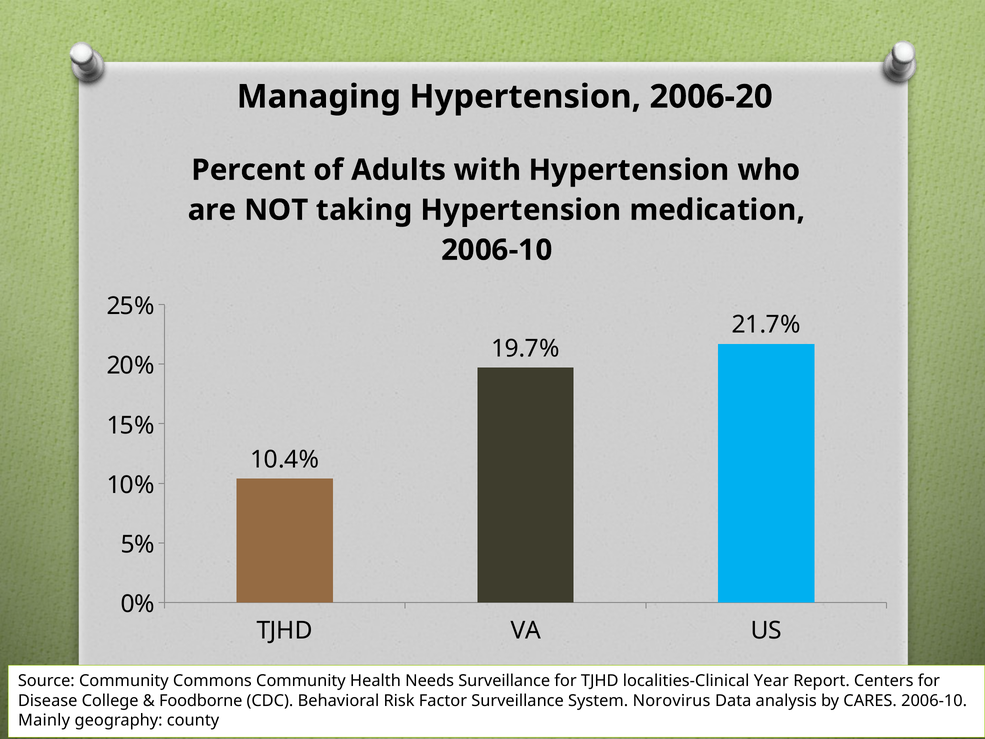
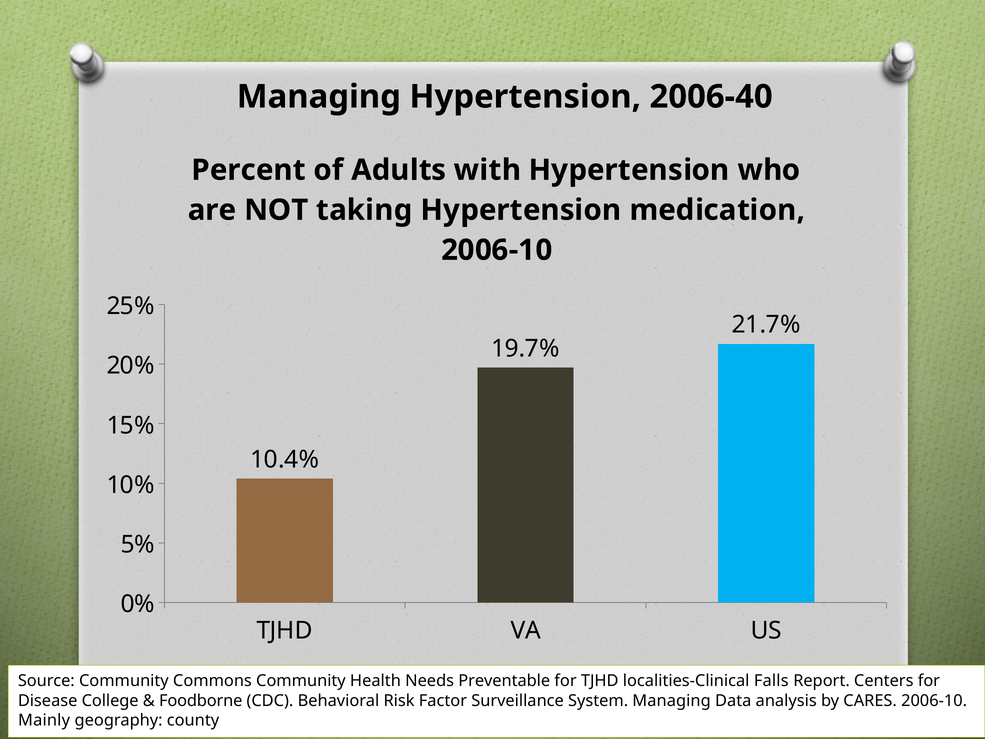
2006-20: 2006-20 -> 2006-40
Needs Surveillance: Surveillance -> Preventable
Year: Year -> Falls
System Norovirus: Norovirus -> Managing
